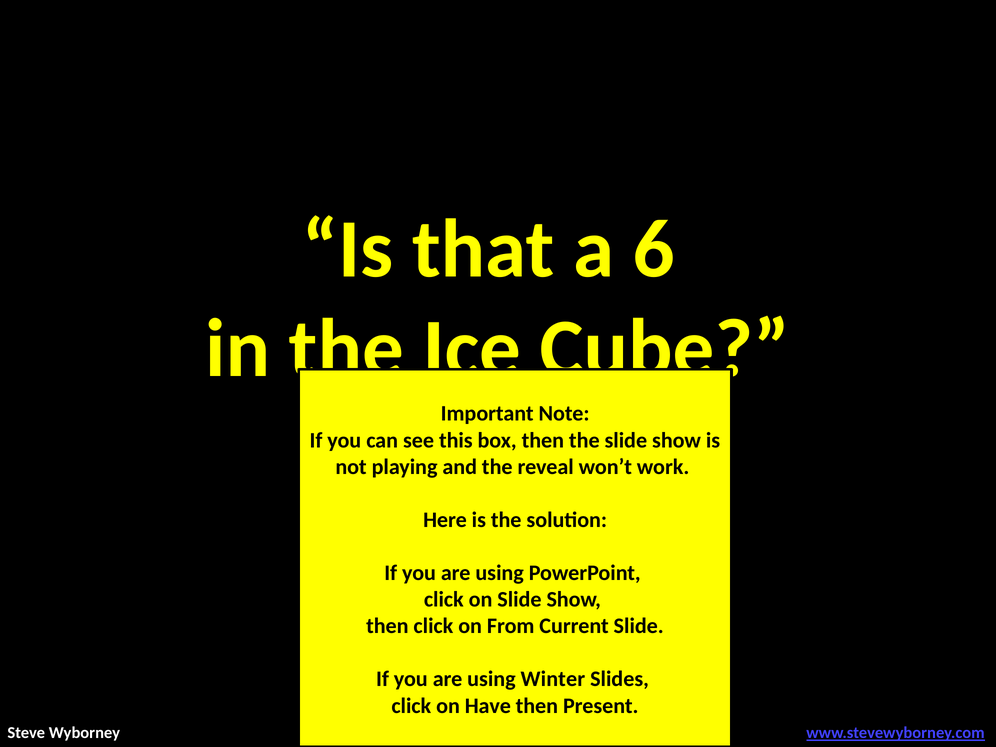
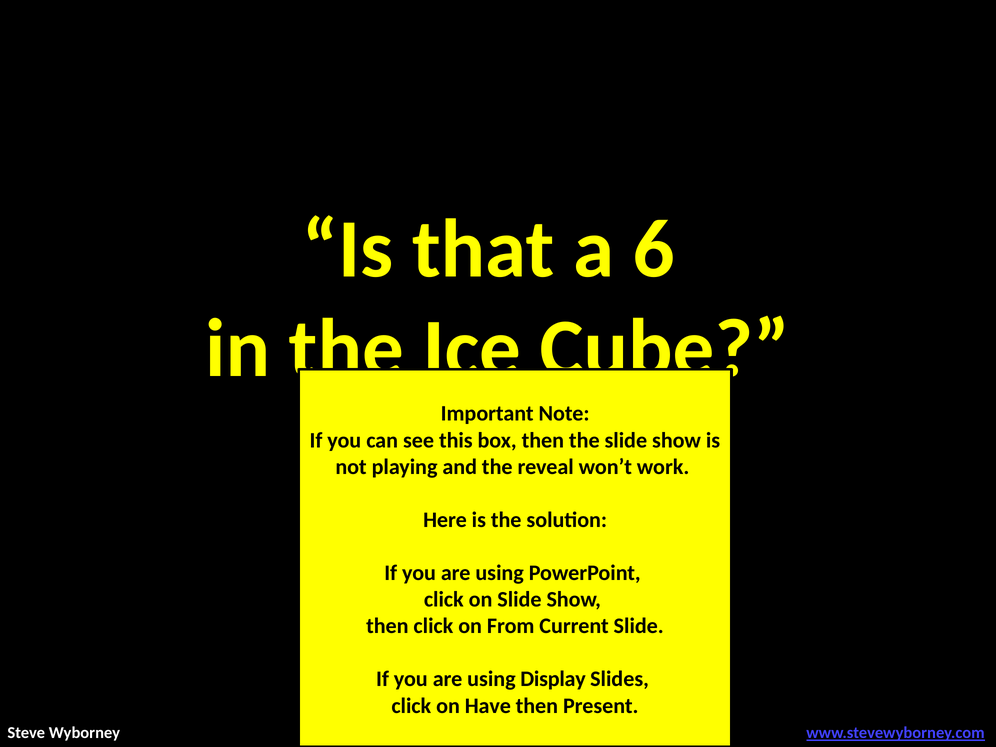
Winter: Winter -> Display
